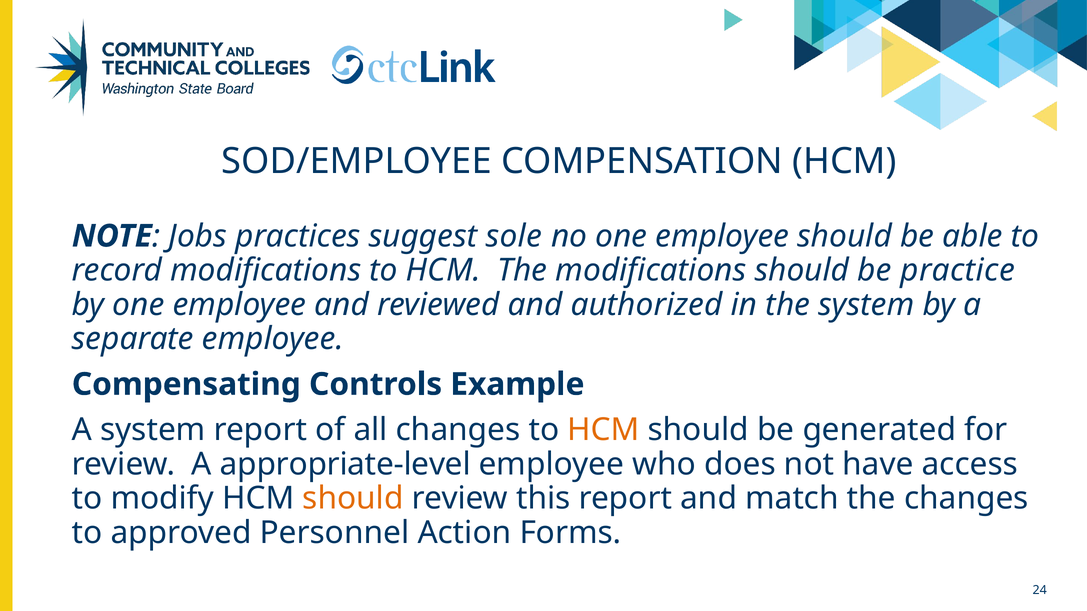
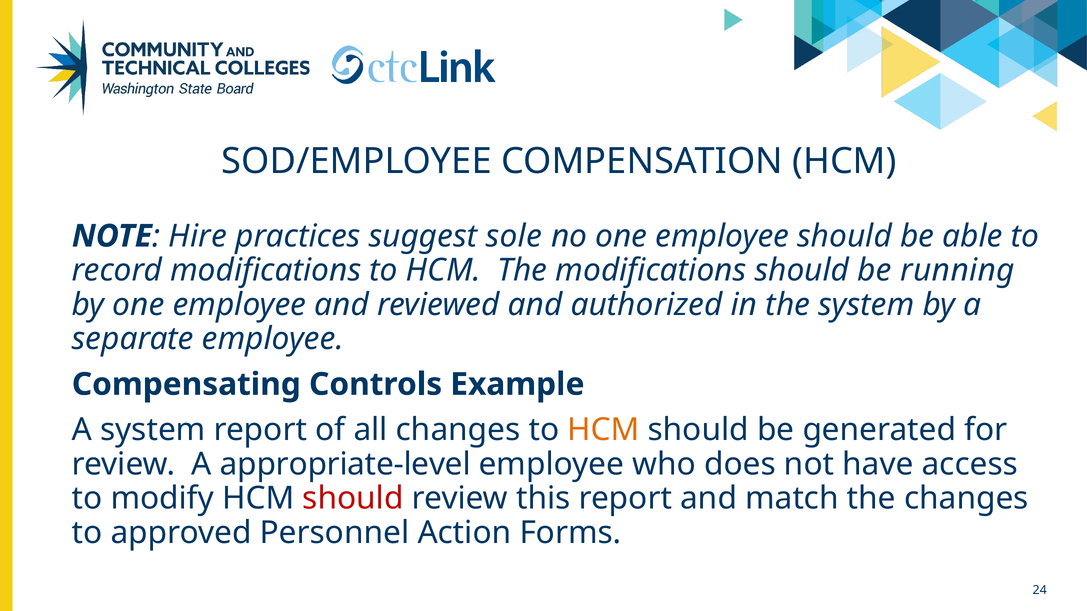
Jobs: Jobs -> Hire
practice: practice -> running
should at (353, 499) colour: orange -> red
